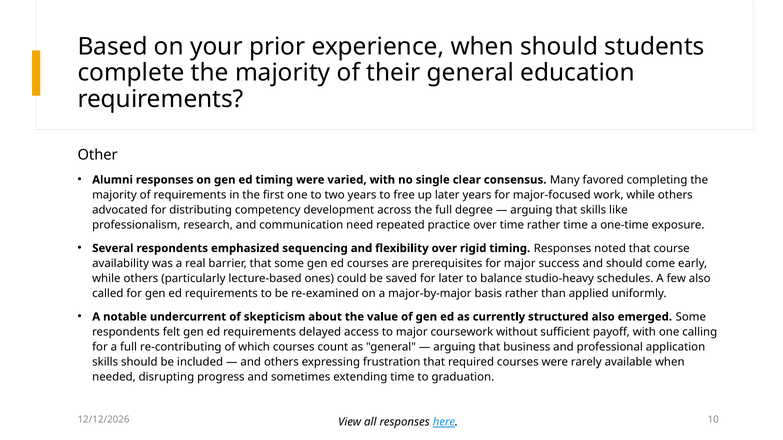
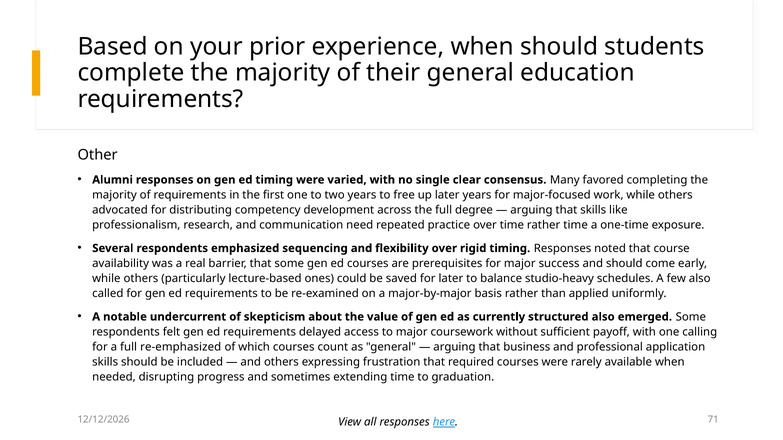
re-contributing: re-contributing -> re-emphasized
10: 10 -> 71
